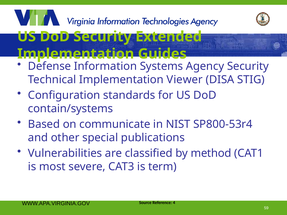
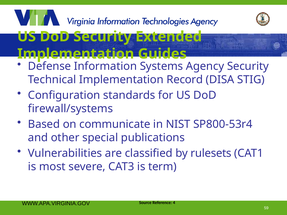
Viewer: Viewer -> Record
contain/systems: contain/systems -> firewall/systems
method: method -> rulesets
